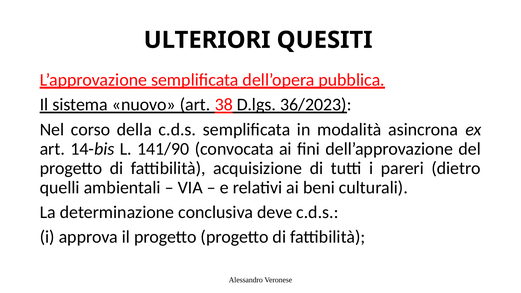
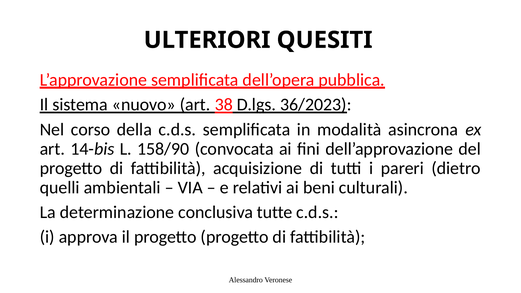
141/90: 141/90 -> 158/90
deve: deve -> tutte
